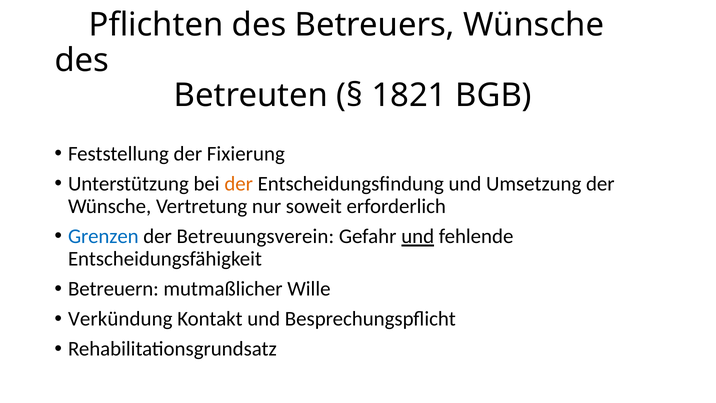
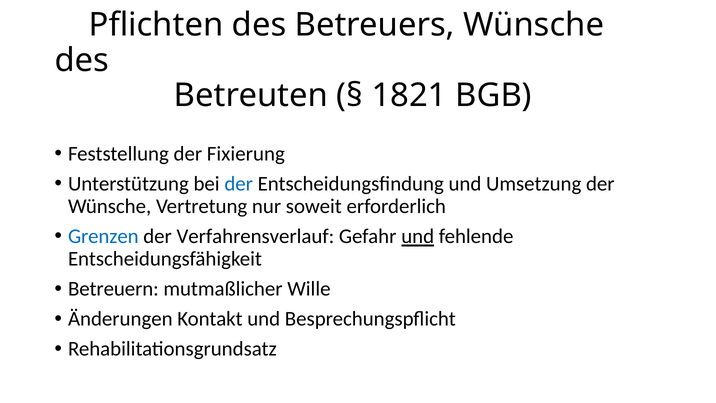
der at (239, 184) colour: orange -> blue
Betreuungsverein: Betreuungsverein -> Verfahrensverlauf
Verkündung: Verkündung -> Änderungen
